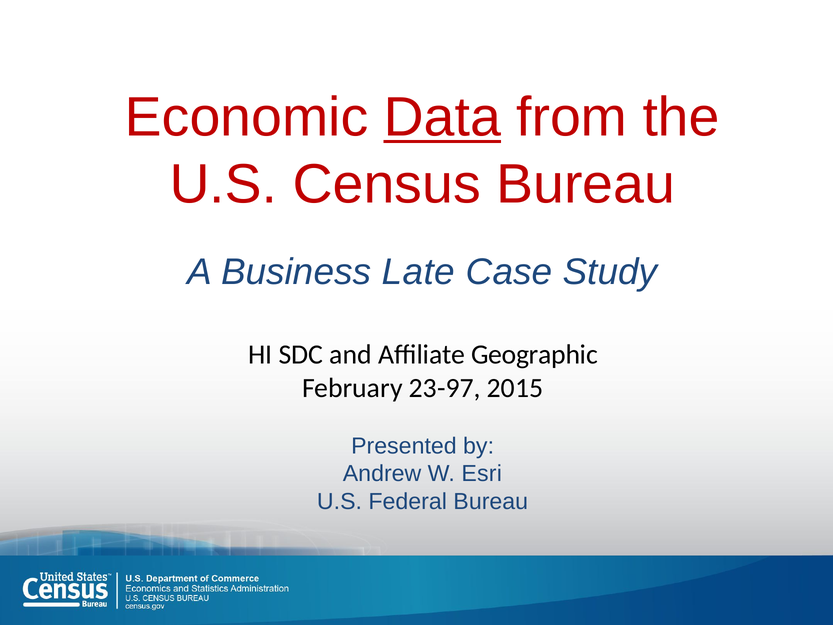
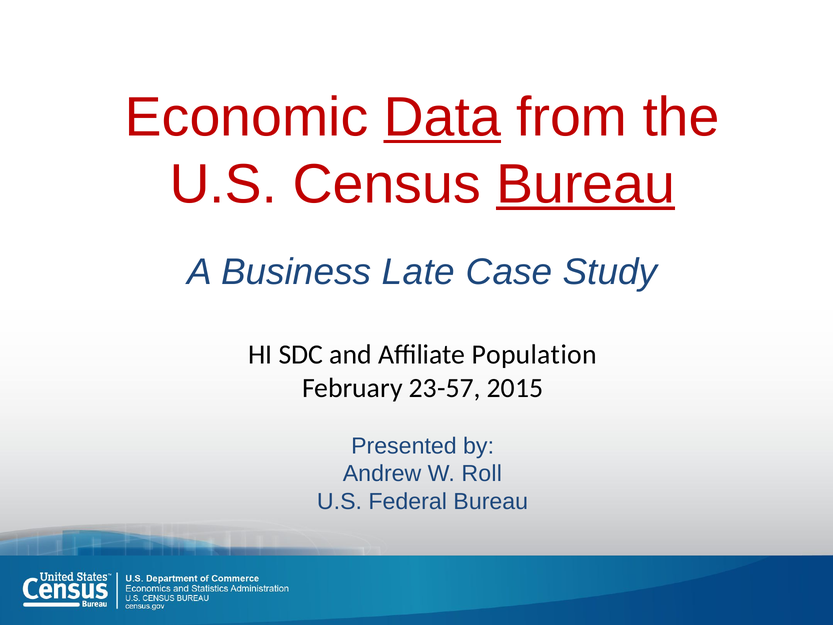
Bureau at (586, 184) underline: none -> present
Geographic: Geographic -> Population
23-97: 23-97 -> 23-57
Esri: Esri -> Roll
